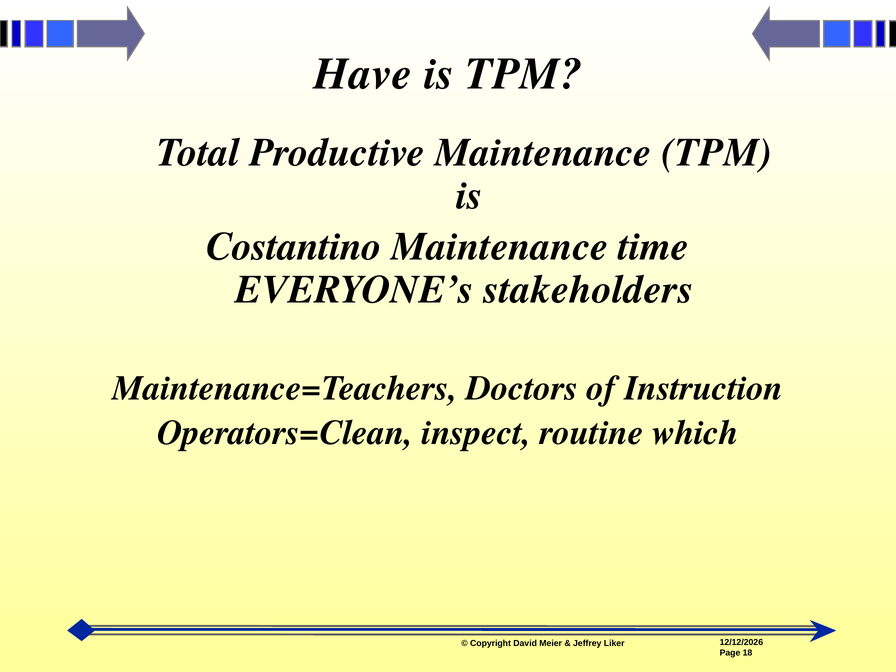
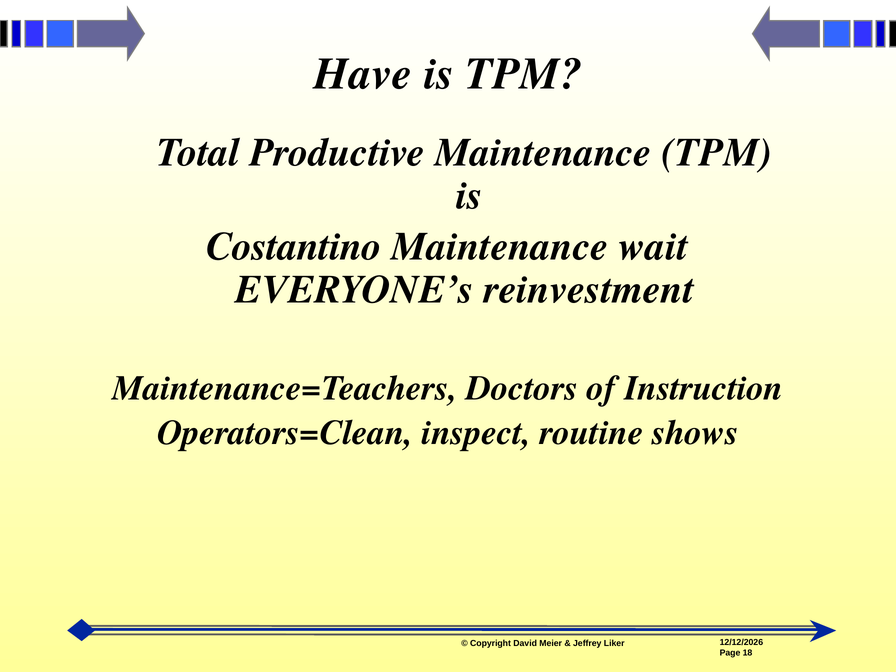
time: time -> wait
stakeholders: stakeholders -> reinvestment
which: which -> shows
